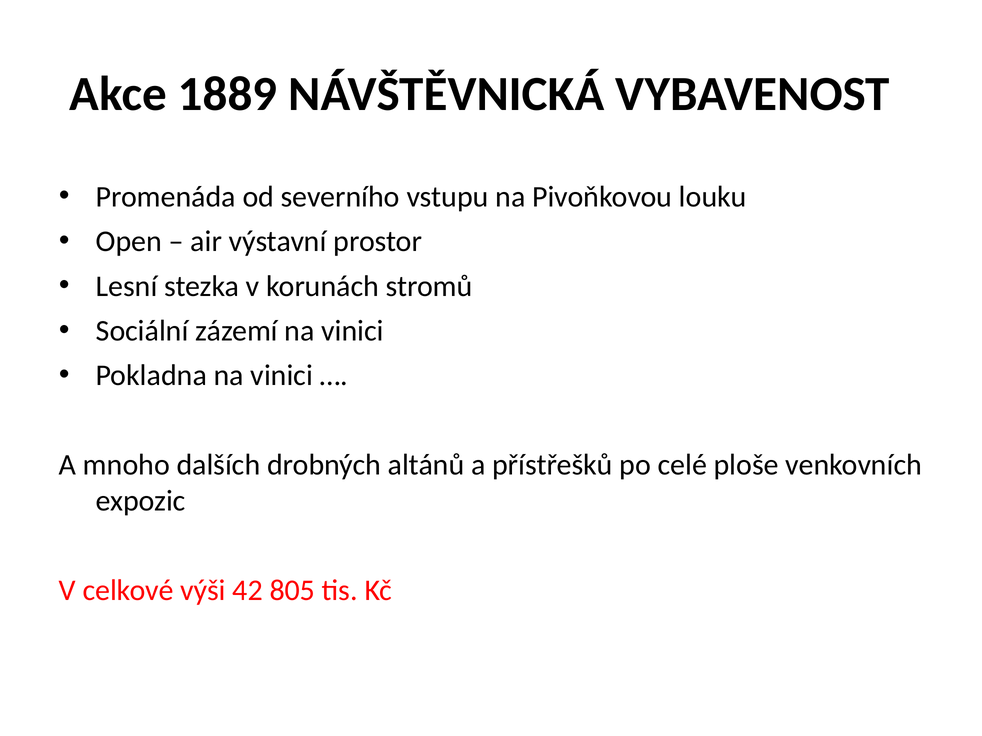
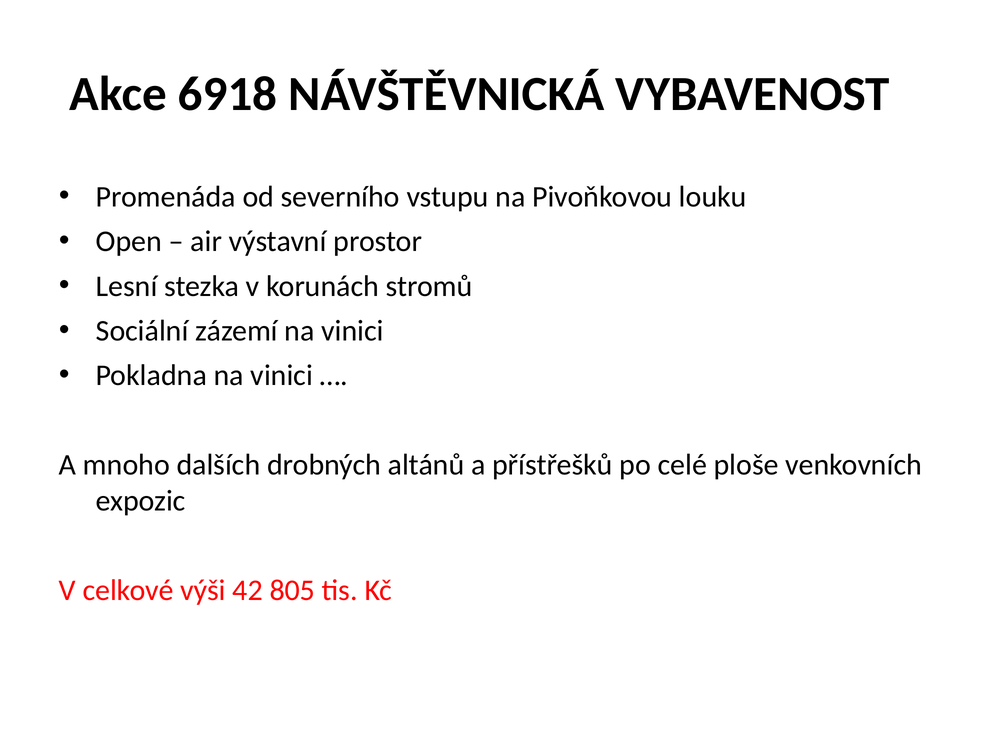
1889: 1889 -> 6918
